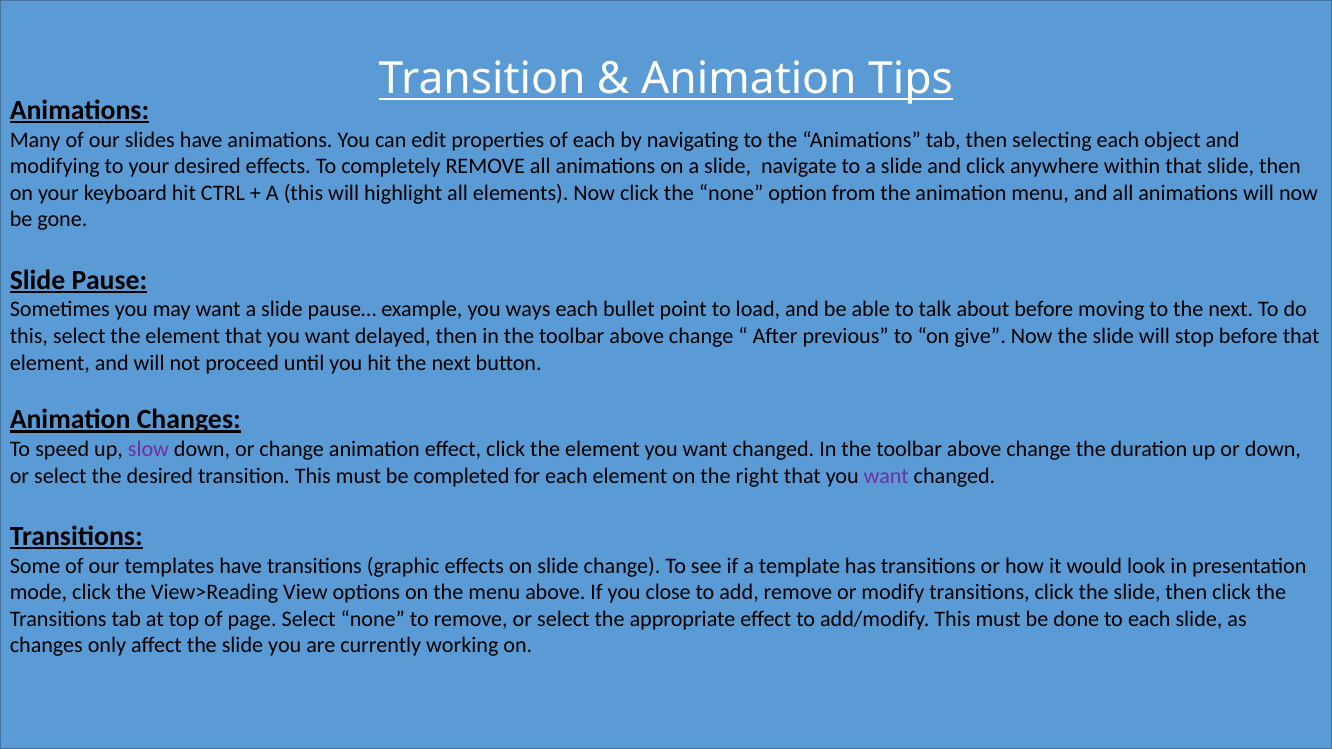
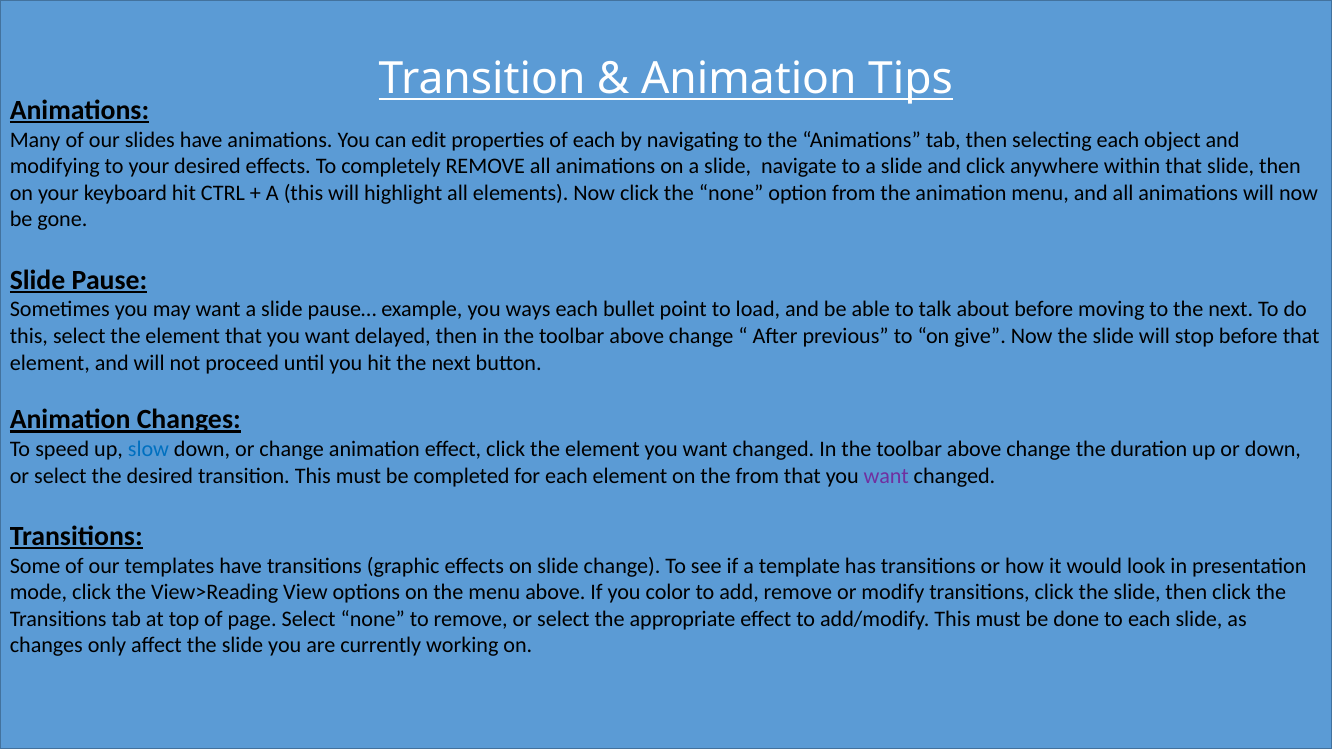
slow colour: purple -> blue
the right: right -> from
close: close -> color
